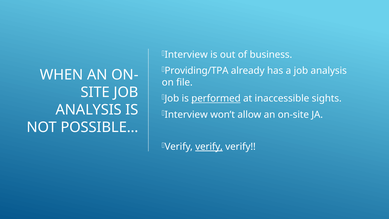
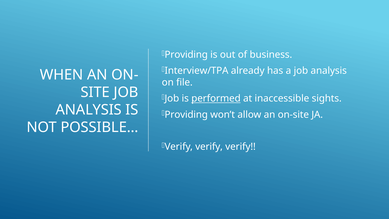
Interview at (186, 55): Interview -> Providing
Providing/TPA: Providing/TPA -> Interview/TPA
Interview at (186, 114): Interview -> Providing
verify at (209, 147) underline: present -> none
